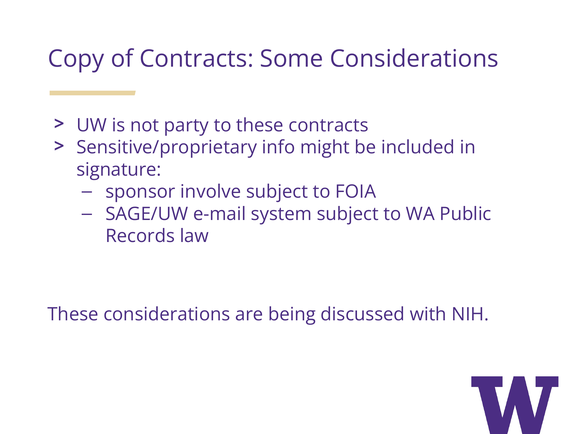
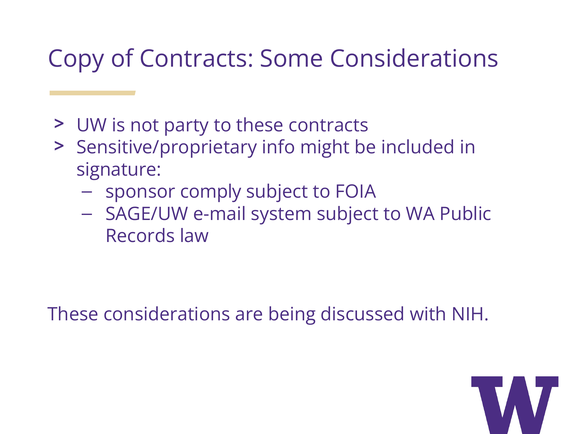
involve: involve -> comply
